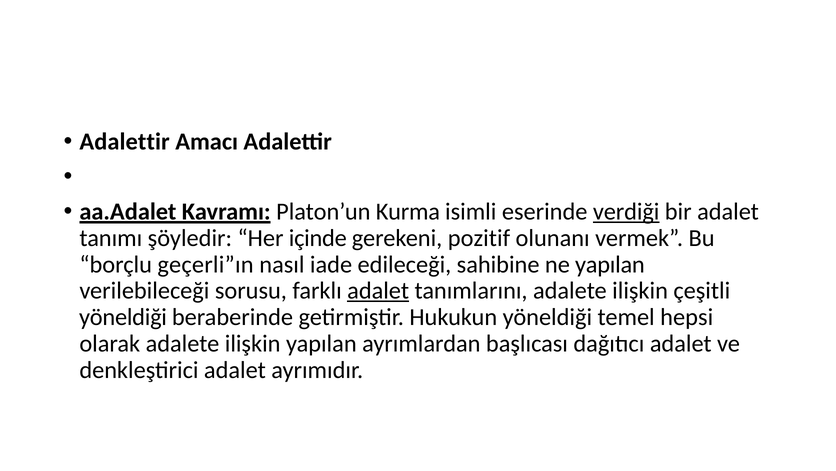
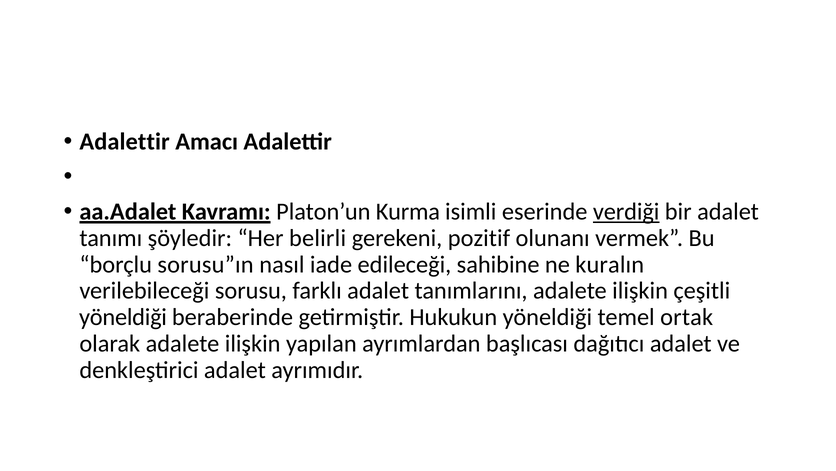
içinde: içinde -> belirli
geçerli”ın: geçerli”ın -> sorusu”ın
ne yapılan: yapılan -> kuralın
adalet at (378, 290) underline: present -> none
hepsi: hepsi -> ortak
